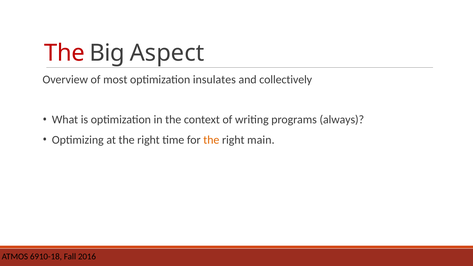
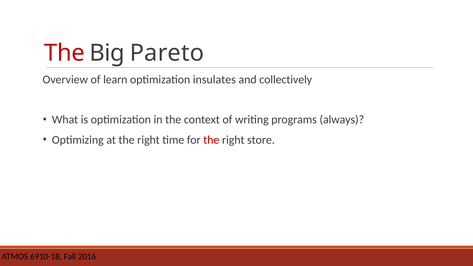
Aspect: Aspect -> Pareto
most: most -> learn
the at (211, 140) colour: orange -> red
main: main -> store
